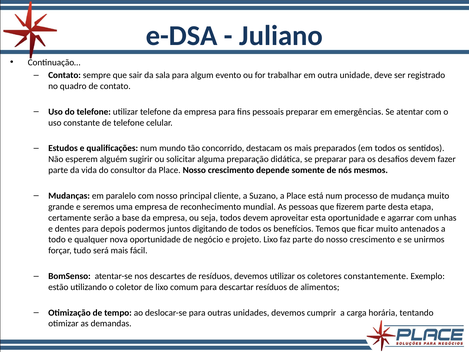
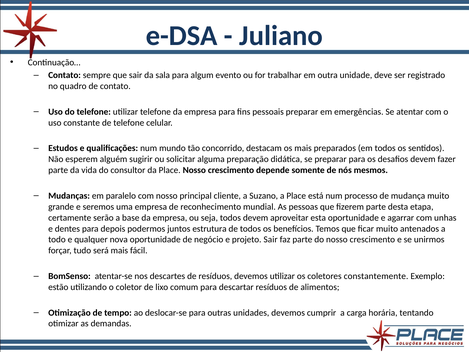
digitando: digitando -> estrutura
projeto Lixo: Lixo -> Sair
